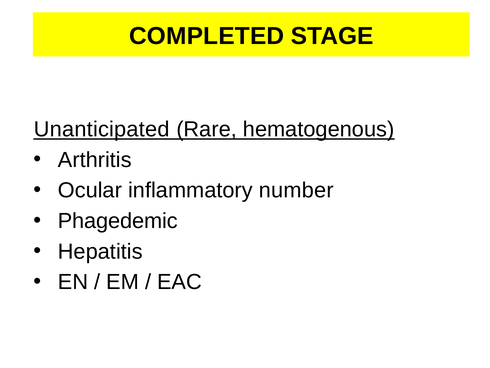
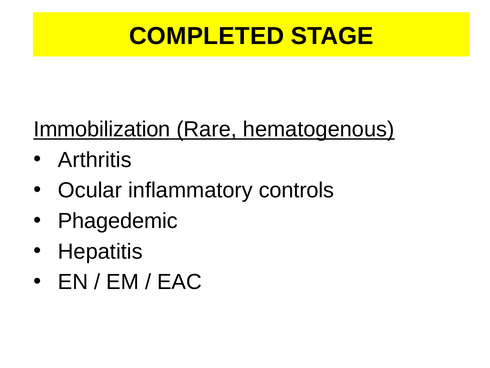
Unanticipated: Unanticipated -> Immobilization
number: number -> controls
